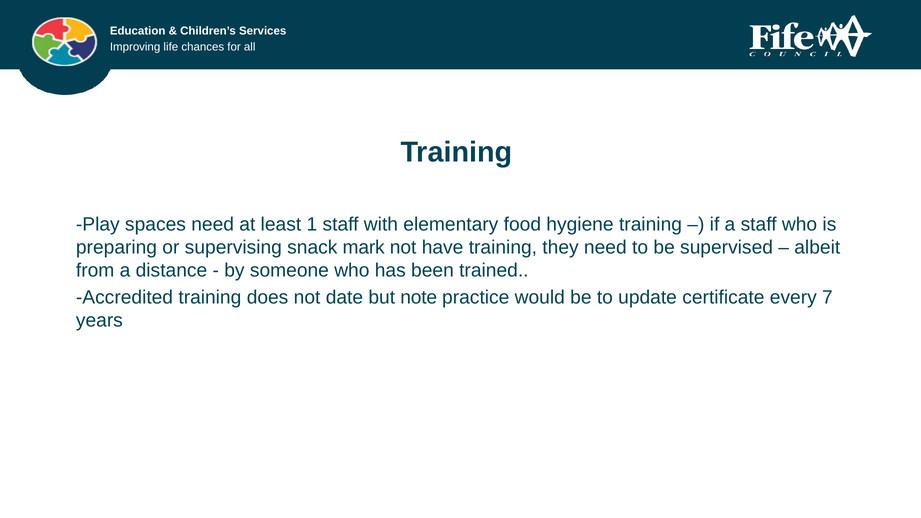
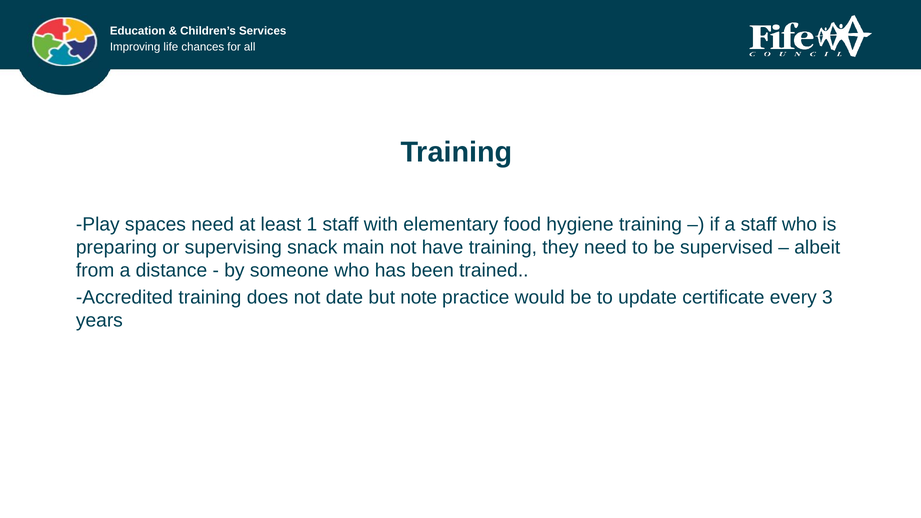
mark: mark -> main
7: 7 -> 3
